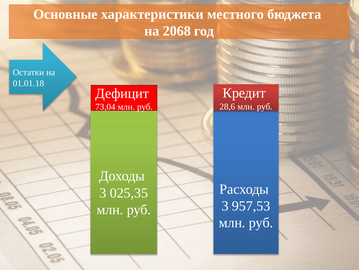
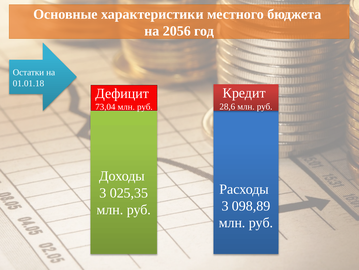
2068: 2068 -> 2056
957,53: 957,53 -> 098,89
